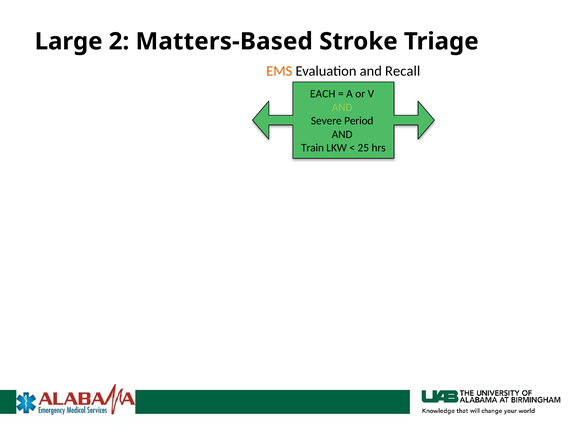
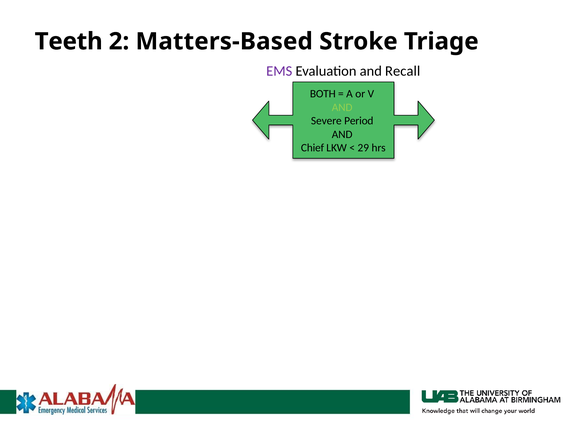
Large: Large -> Teeth
EMS colour: orange -> purple
EACH: EACH -> BOTH
Train: Train -> Chief
25: 25 -> 29
